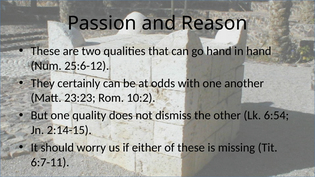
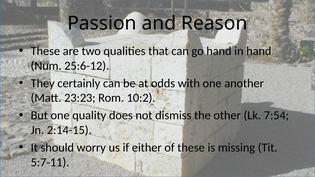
6:54: 6:54 -> 7:54
6:7-11: 6:7-11 -> 5:7-11
